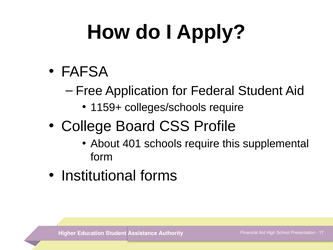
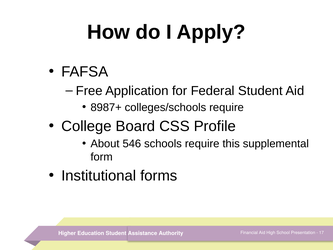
1159+: 1159+ -> 8987+
401: 401 -> 546
